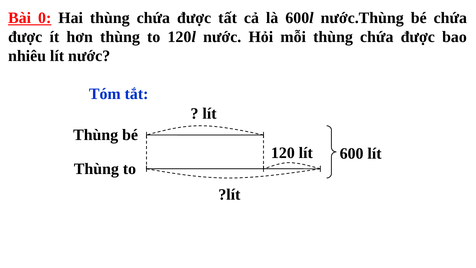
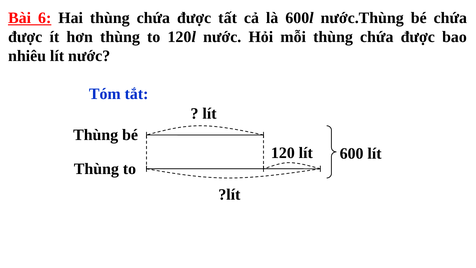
0: 0 -> 6
